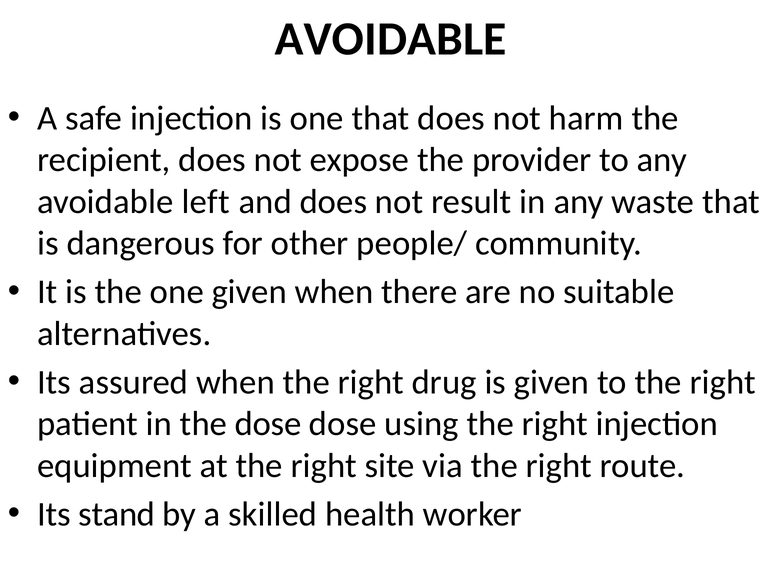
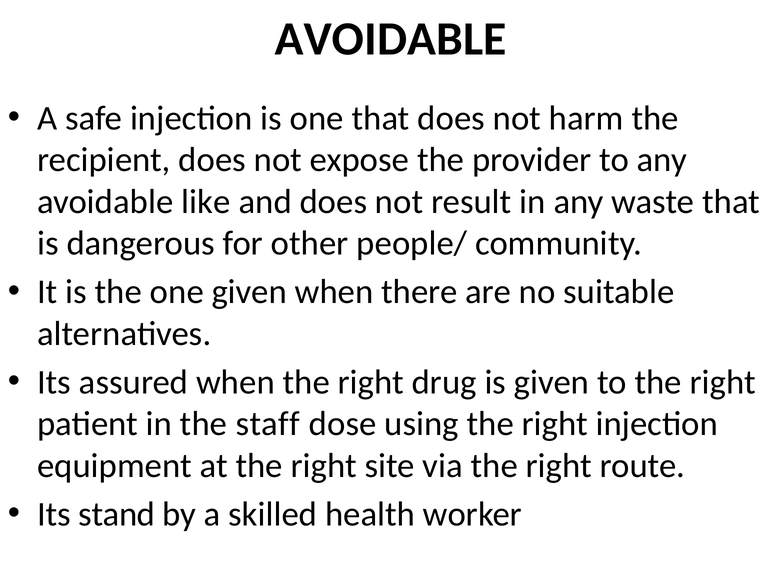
left: left -> like
the dose: dose -> staff
